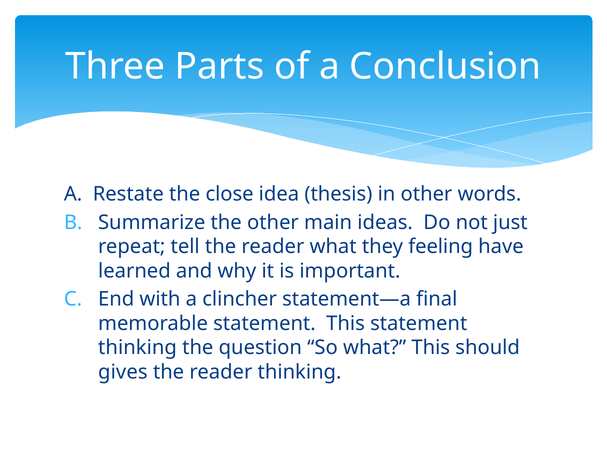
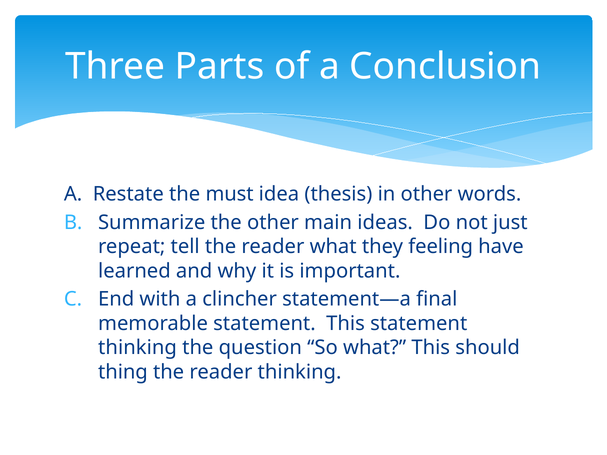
close: close -> must
gives: gives -> thing
